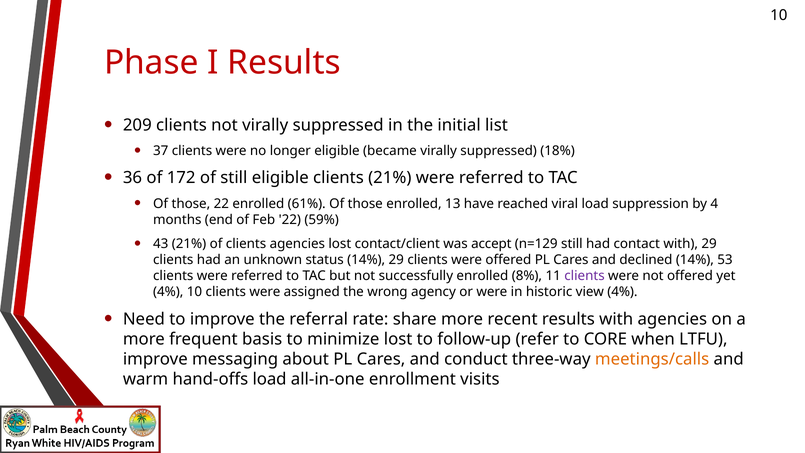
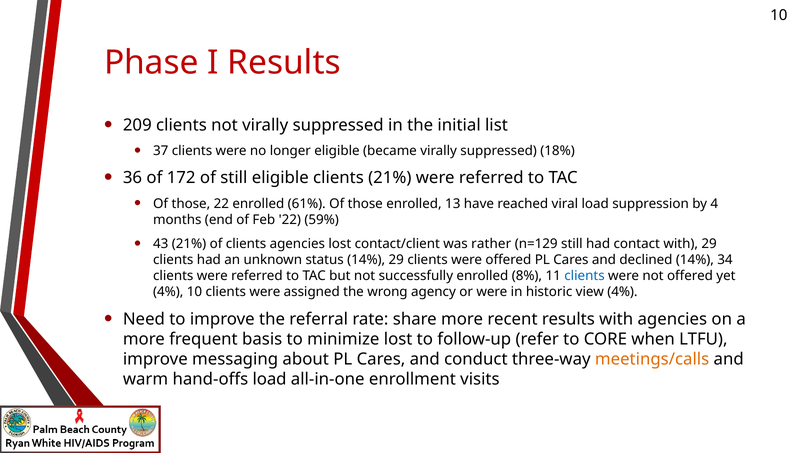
accept: accept -> rather
53: 53 -> 34
clients at (584, 276) colour: purple -> blue
